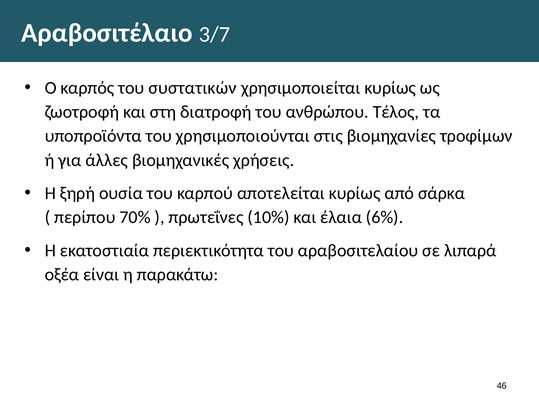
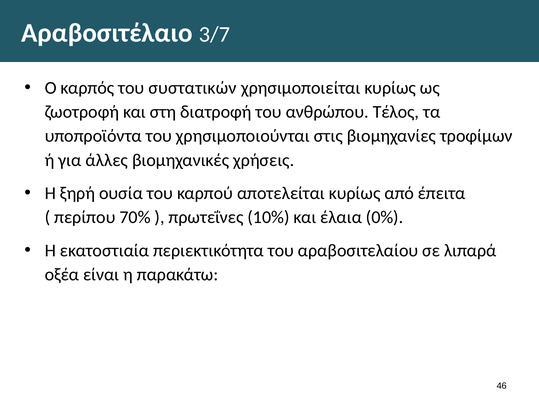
σάρκα: σάρκα -> έπειτα
6%: 6% -> 0%
